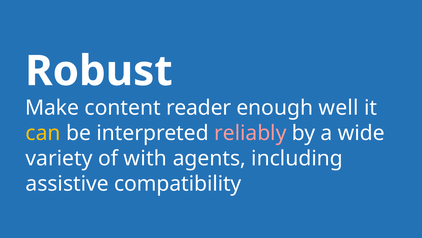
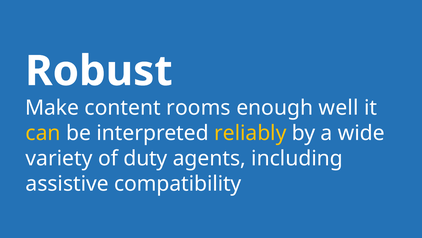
reader: reader -> rooms
reliably colour: pink -> yellow
with: with -> duty
